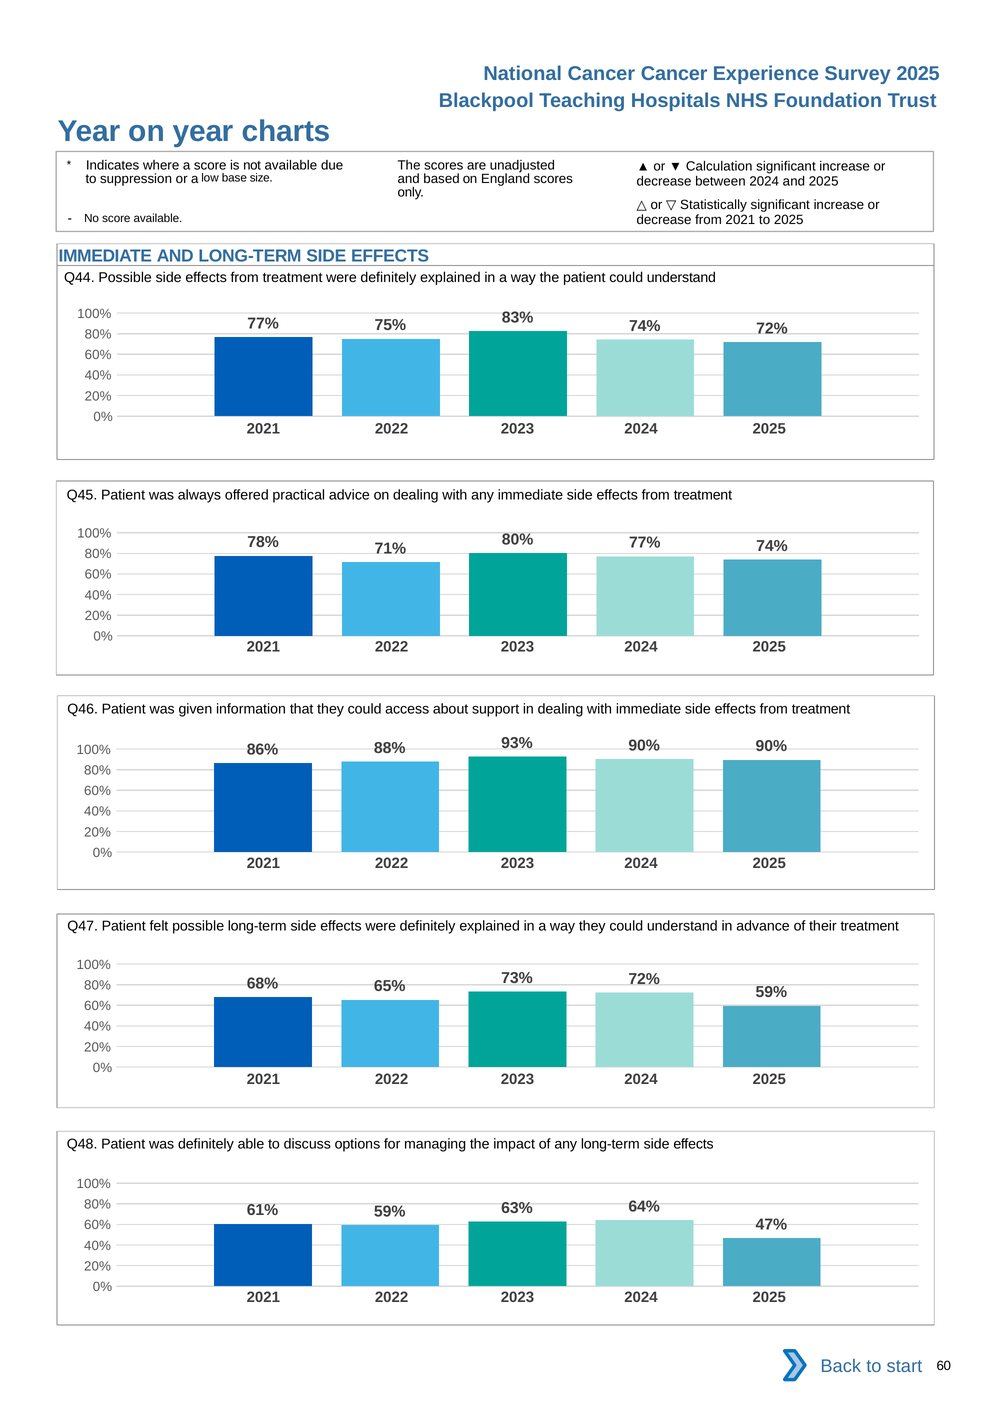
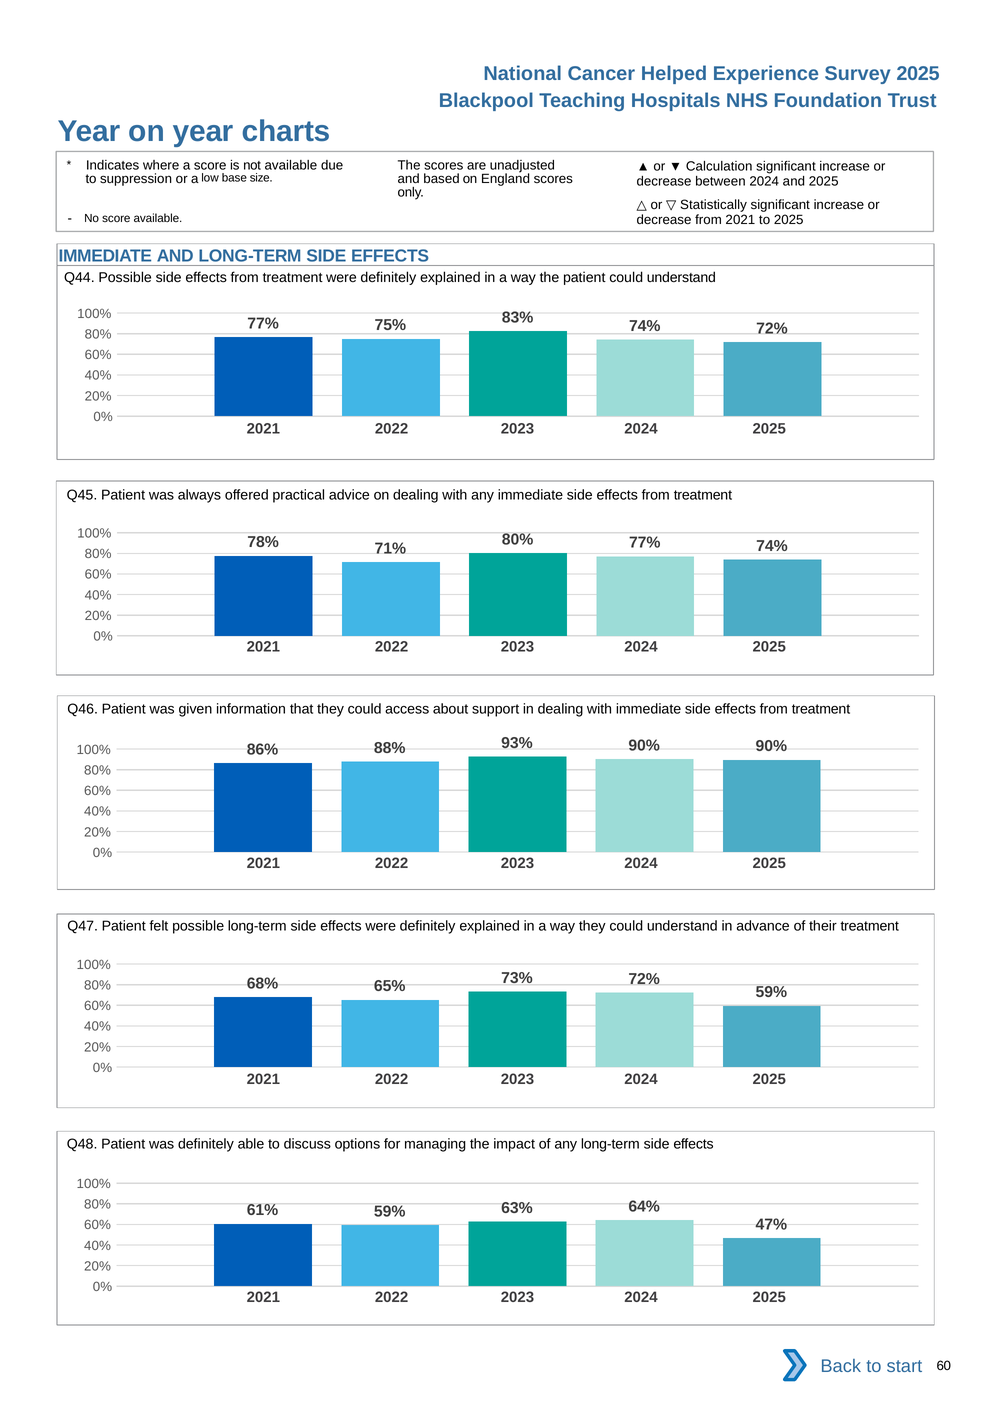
Cancer Cancer: Cancer -> Helped
